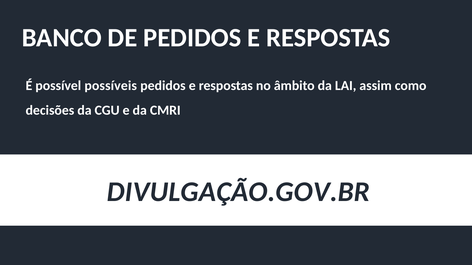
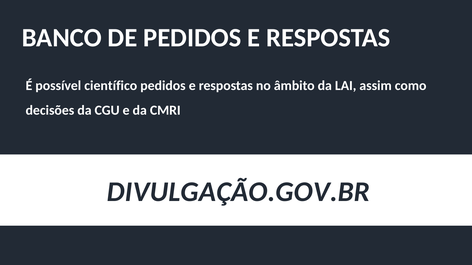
possíveis: possíveis -> científico
